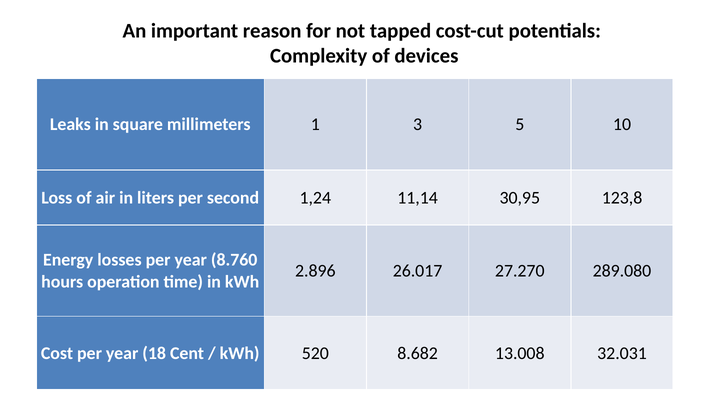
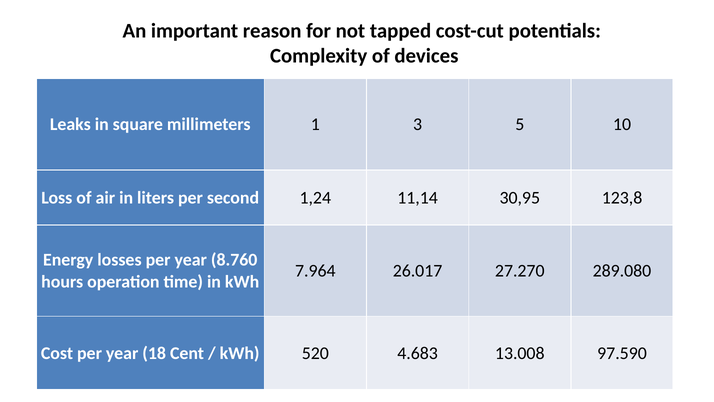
2.896: 2.896 -> 7.964
8.682: 8.682 -> 4.683
32.031: 32.031 -> 97.590
